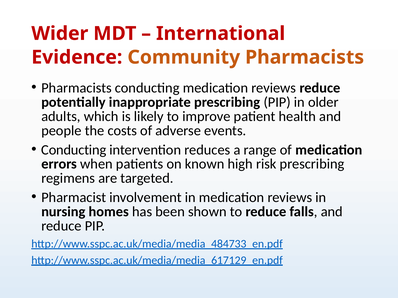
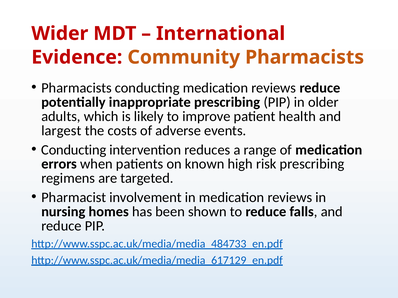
people: people -> largest
